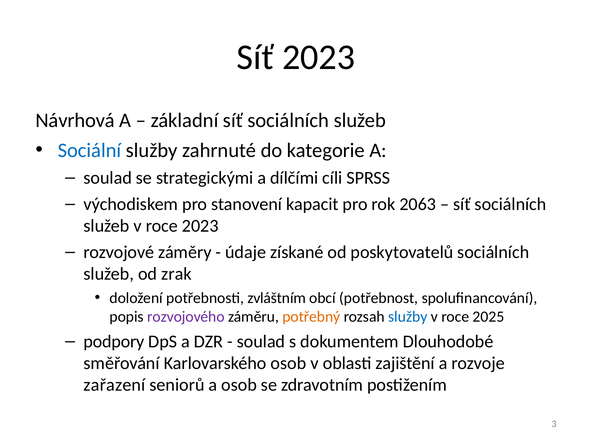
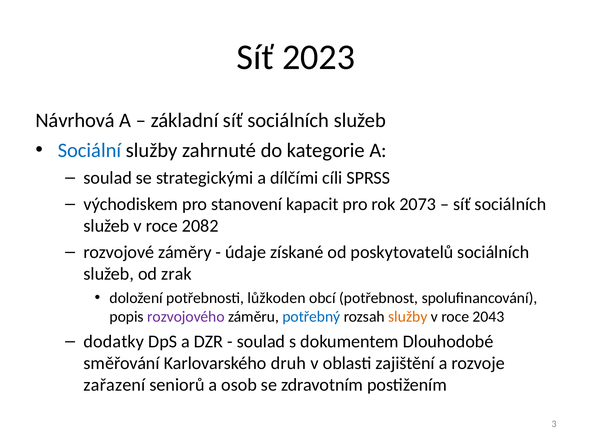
2063: 2063 -> 2073
roce 2023: 2023 -> 2082
zvláštním: zvláštním -> lůžkoden
potřebný colour: orange -> blue
služby at (408, 317) colour: blue -> orange
2025: 2025 -> 2043
podpory: podpory -> dodatky
Karlovarského osob: osob -> druh
